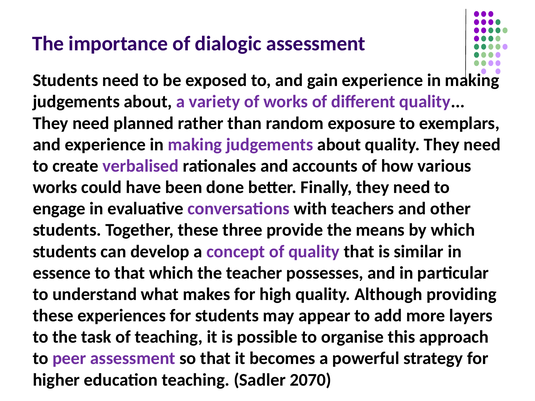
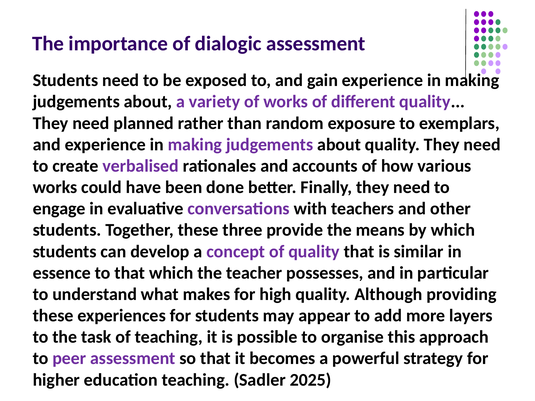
2070: 2070 -> 2025
